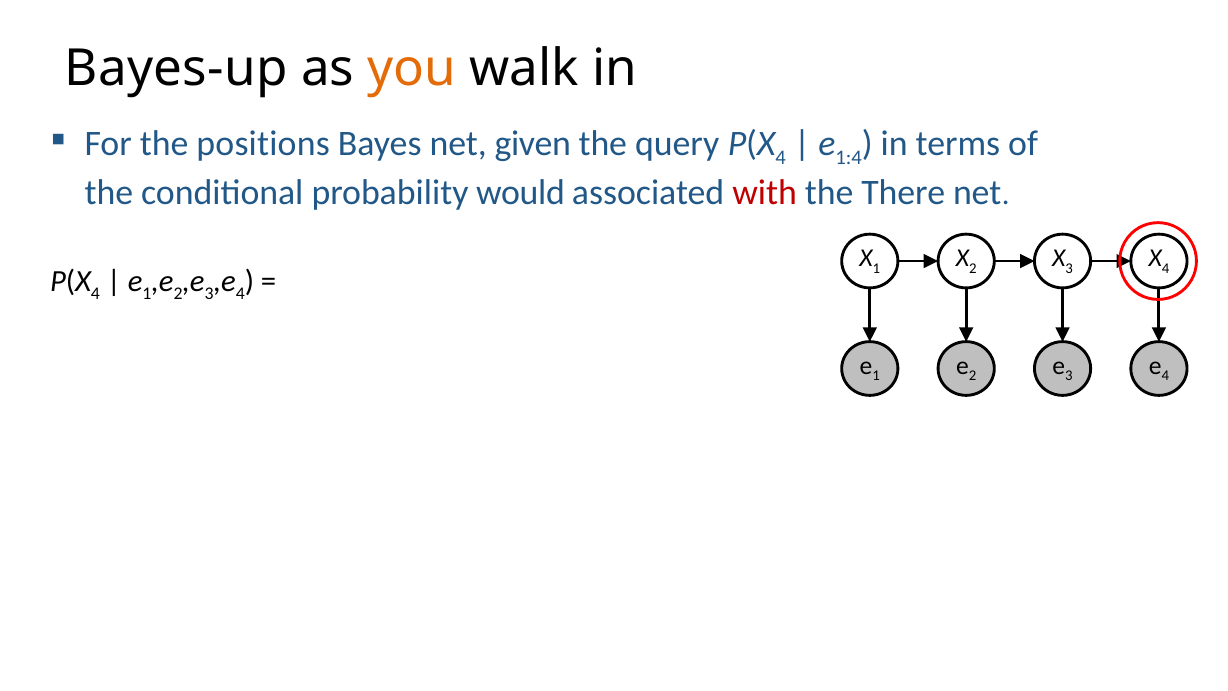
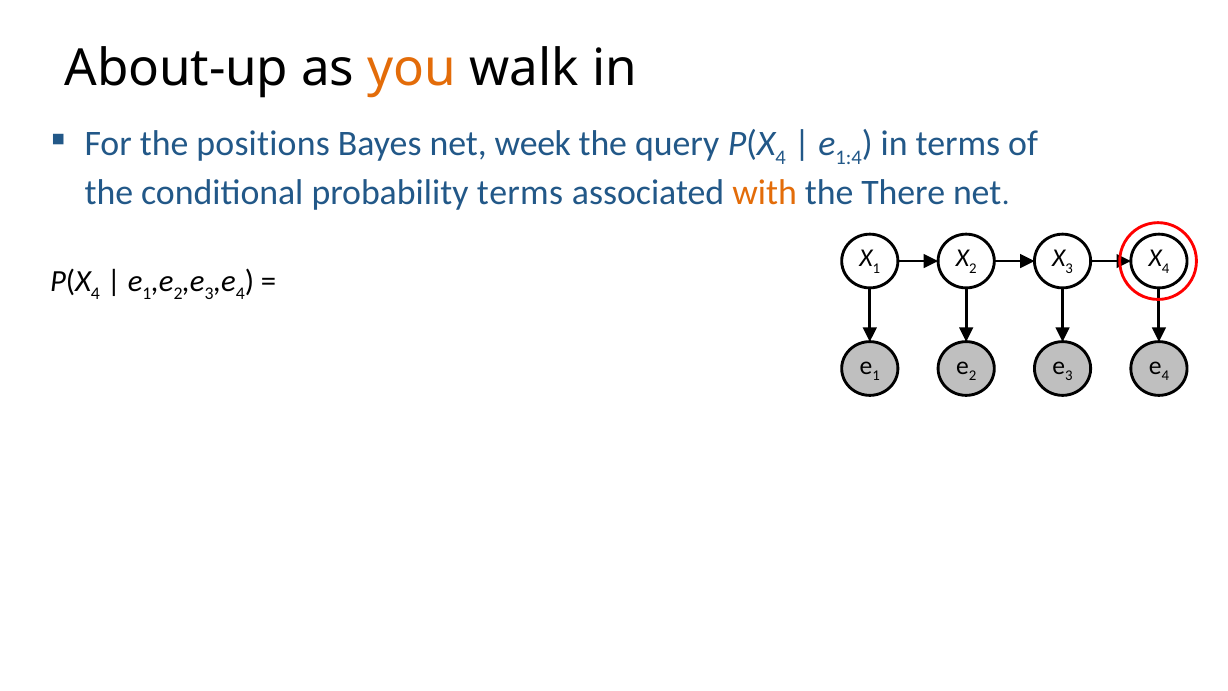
Bayes-up: Bayes-up -> About-up
given: given -> week
probability would: would -> terms
with colour: red -> orange
